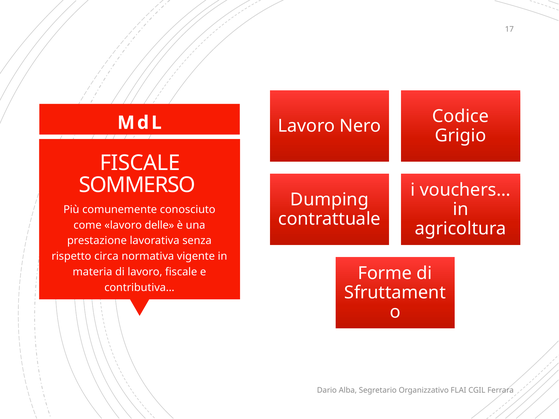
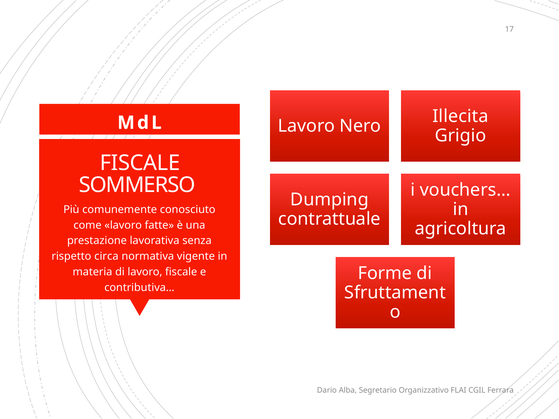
Codice: Codice -> Illecita
delle: delle -> fatte
